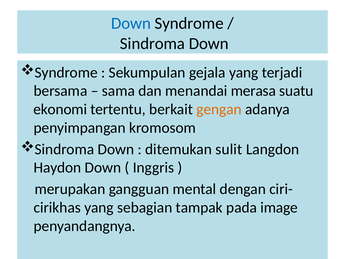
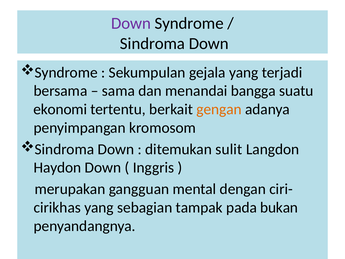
Down at (131, 23) colour: blue -> purple
merasa: merasa -> bangga
image: image -> bukan
